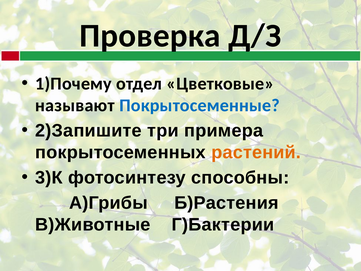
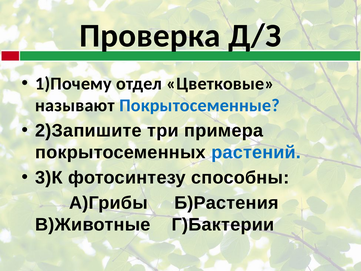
растений colour: orange -> blue
